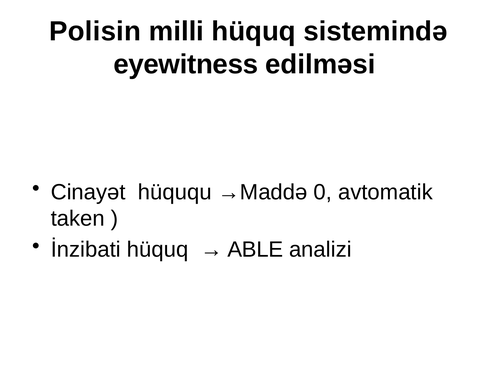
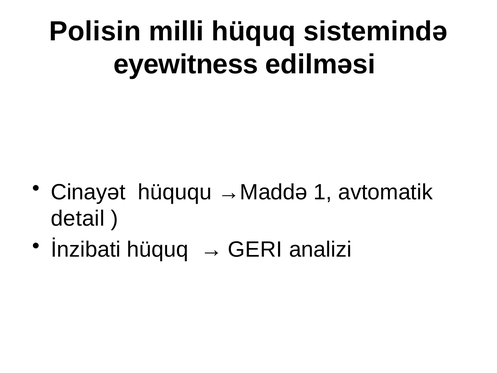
0: 0 -> 1
taken: taken -> detail
ABLE: ABLE -> GERI
